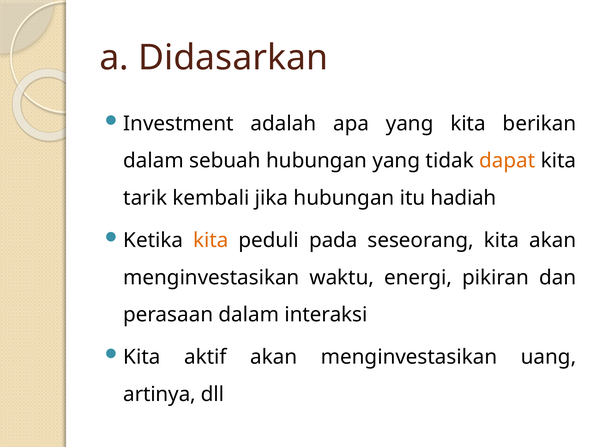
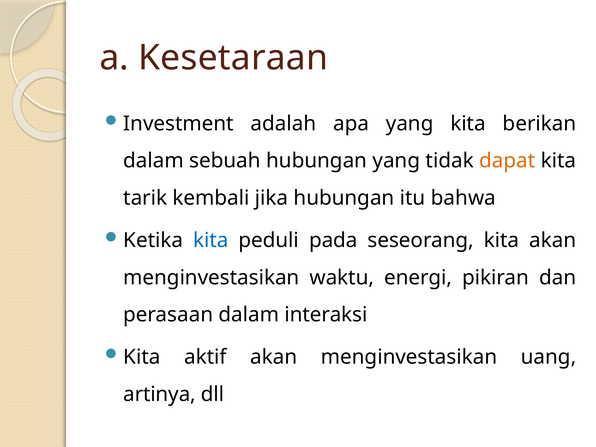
Didasarkan: Didasarkan -> Kesetaraan
hadiah: hadiah -> bahwa
kita at (211, 240) colour: orange -> blue
